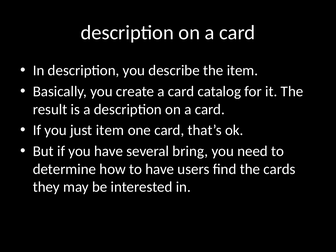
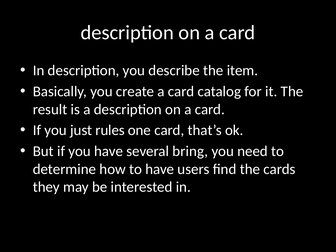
just item: item -> rules
